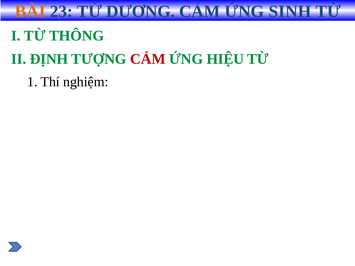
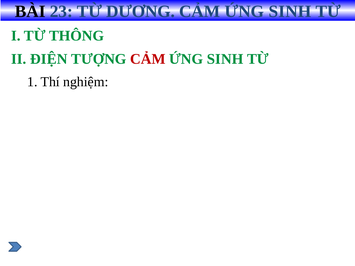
BÀI colour: orange -> black
ĐỊNH: ĐỊNH -> ĐIỆN
HIỆU at (225, 59): HIỆU -> SINH
